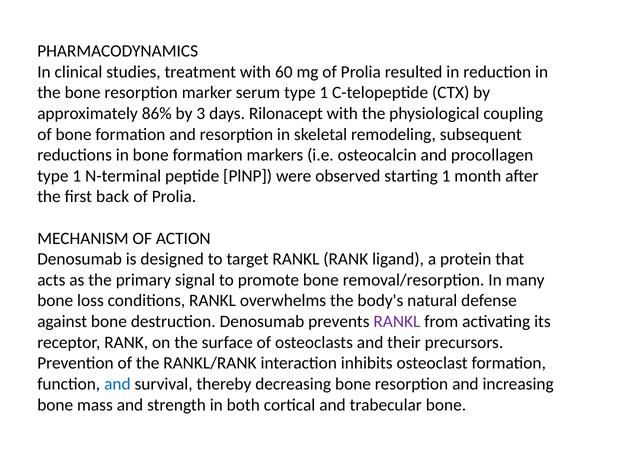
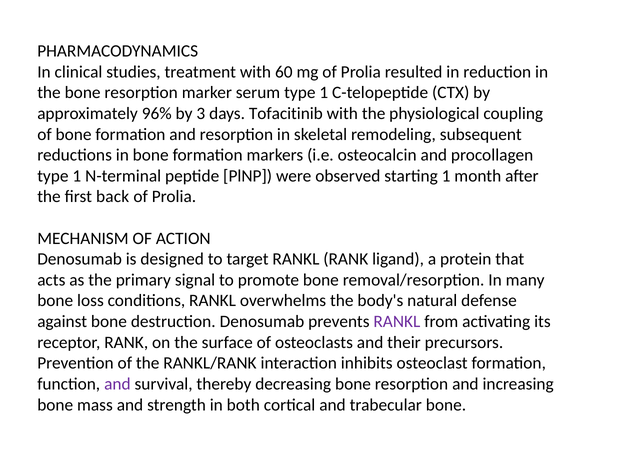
86%: 86% -> 96%
Rilonacept: Rilonacept -> Tofacitinib
and at (117, 383) colour: blue -> purple
